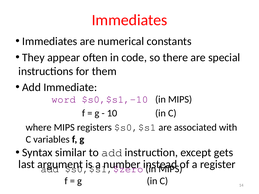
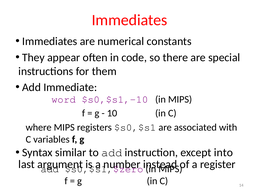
gets: gets -> into
